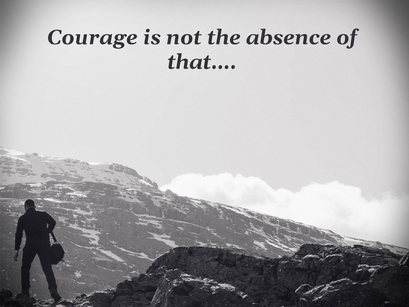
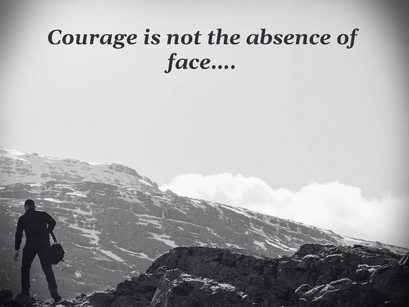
that…: that… -> face…
